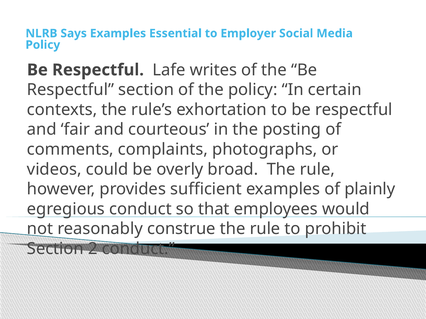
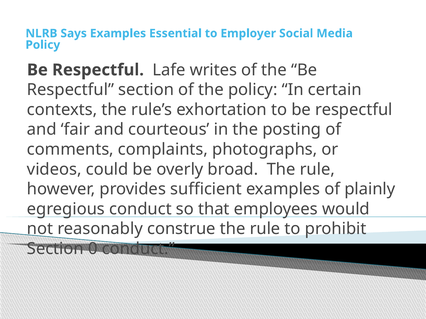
2: 2 -> 0
